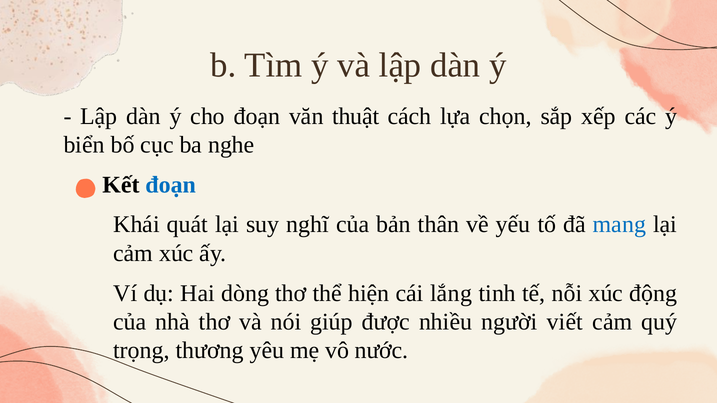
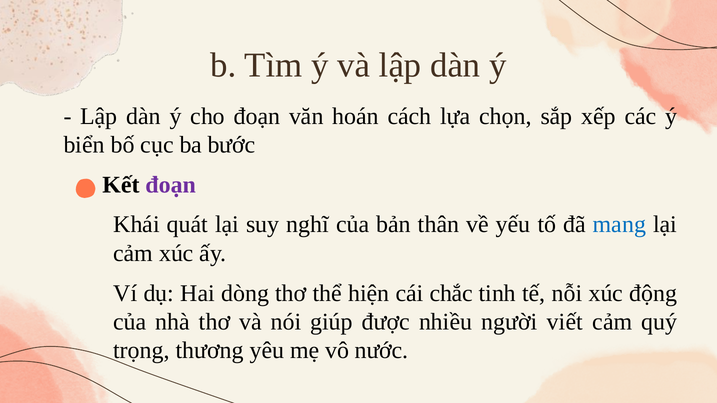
thuật: thuật -> hoán
nghe: nghe -> bước
đoạn at (171, 185) colour: blue -> purple
lắng: lắng -> chắc
